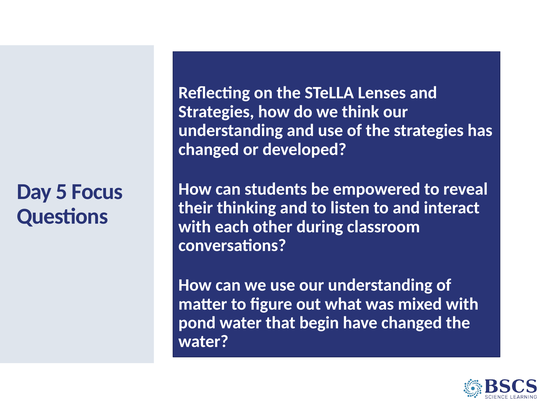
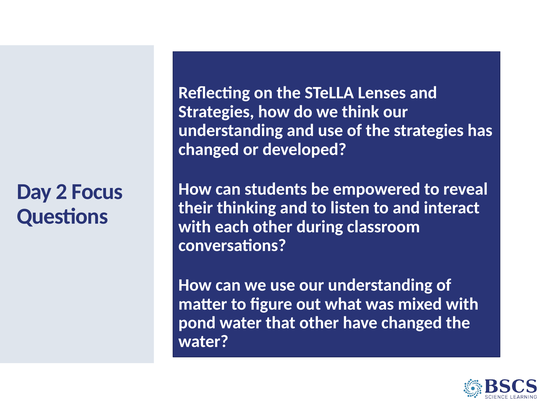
5: 5 -> 2
that begin: begin -> other
